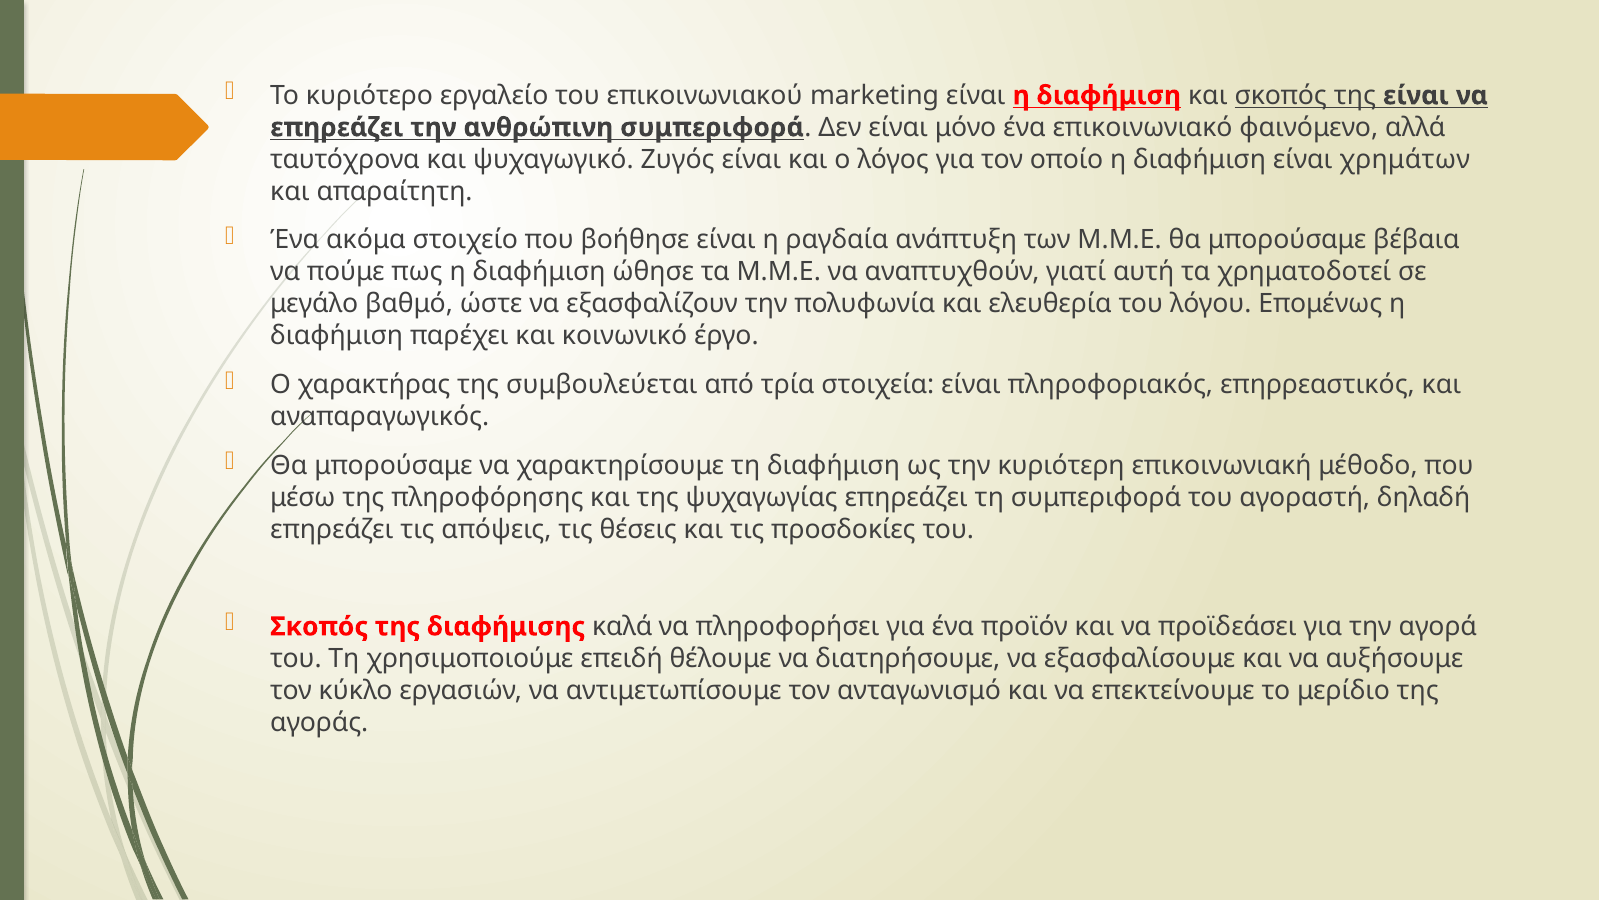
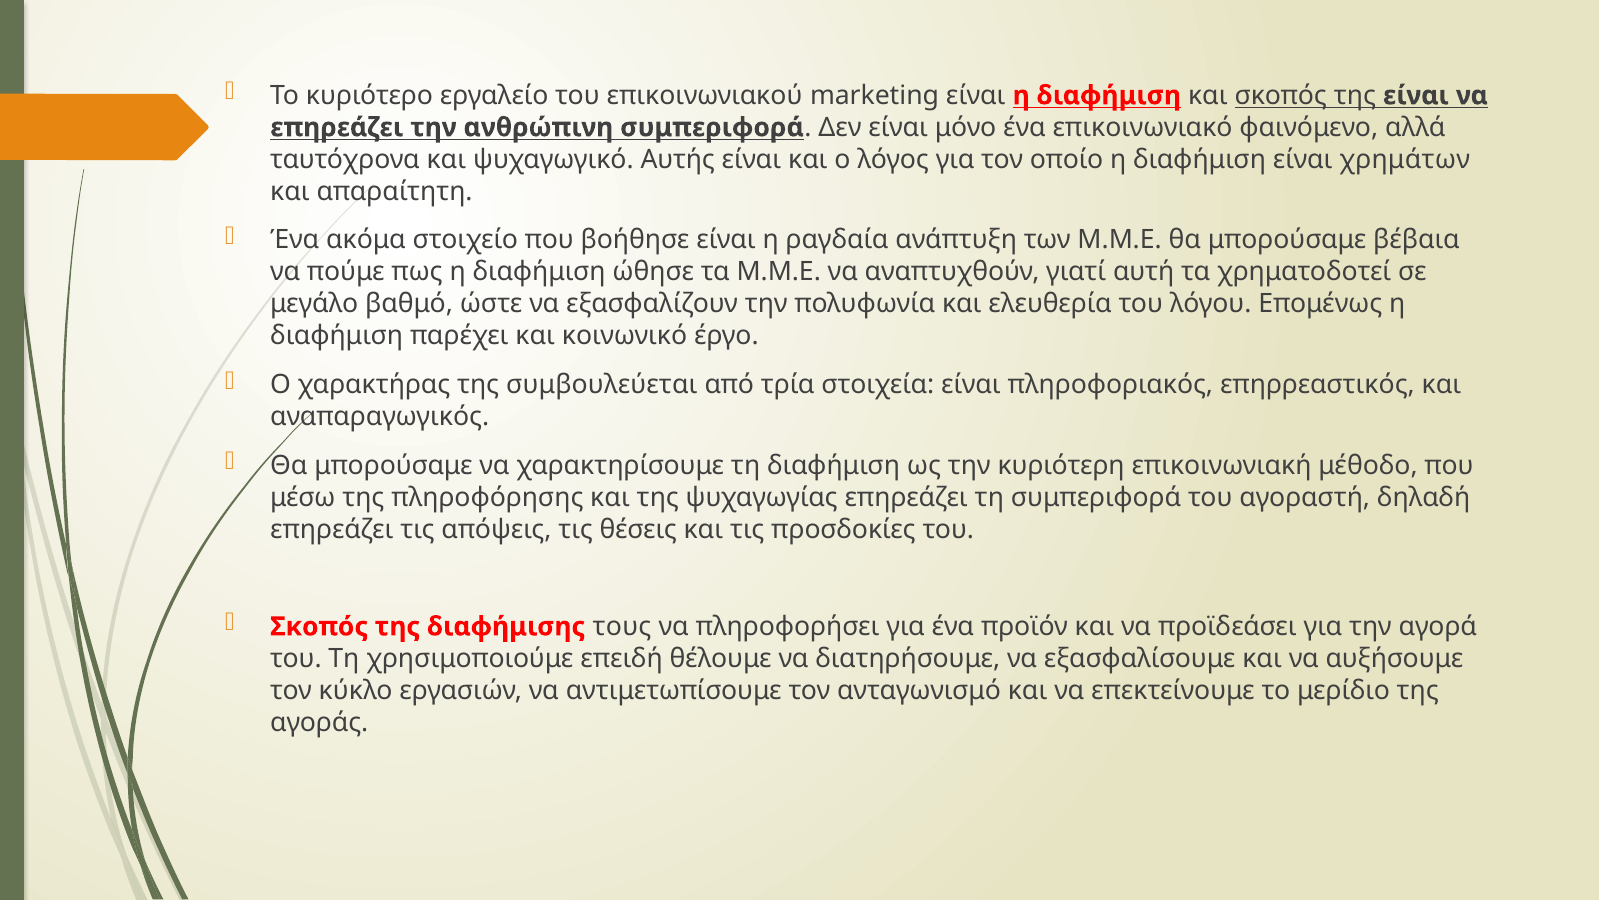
Ζυγός: Ζυγός -> Αυτής
καλά: καλά -> τους
